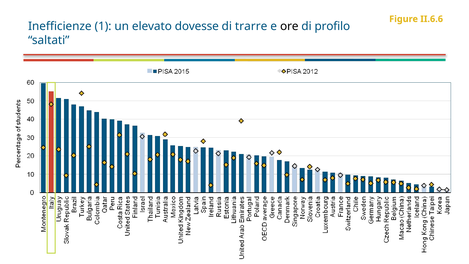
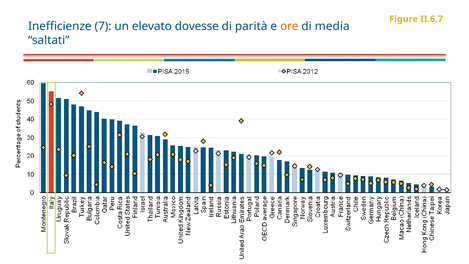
II.6.6: II.6.6 -> II.6.7
1: 1 -> 7
trarre: trarre -> parità
ore colour: black -> orange
profilo: profilo -> media
